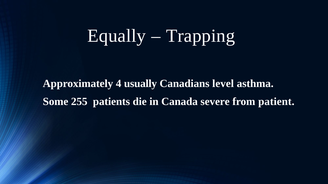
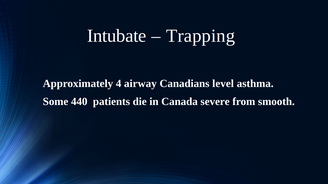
Equally: Equally -> Intubate
usually: usually -> airway
255: 255 -> 440
patient: patient -> smooth
